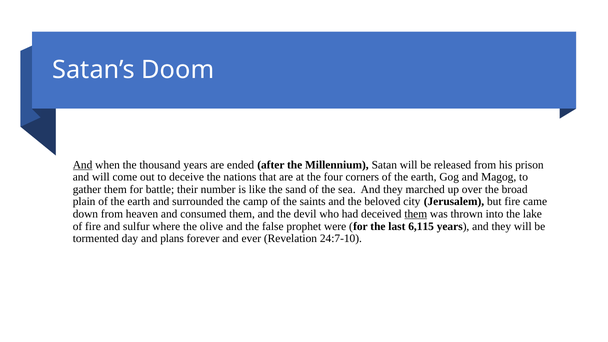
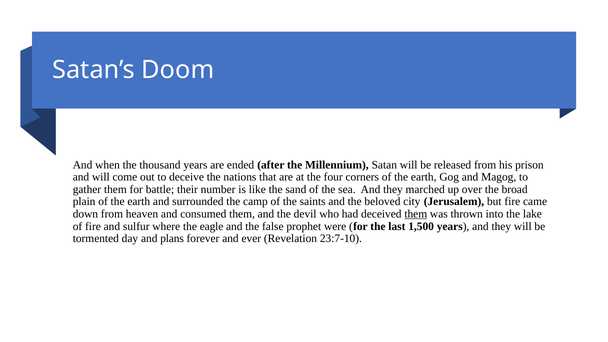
And at (83, 165) underline: present -> none
olive: olive -> eagle
6,115: 6,115 -> 1,500
24:7-10: 24:7-10 -> 23:7-10
